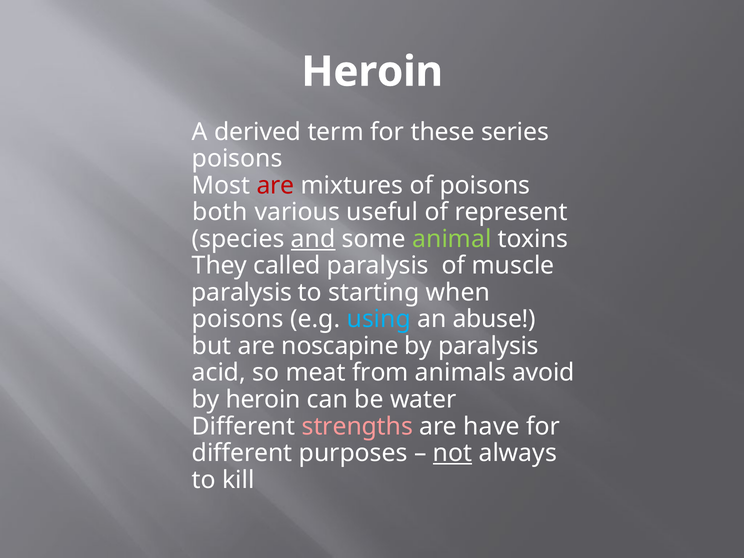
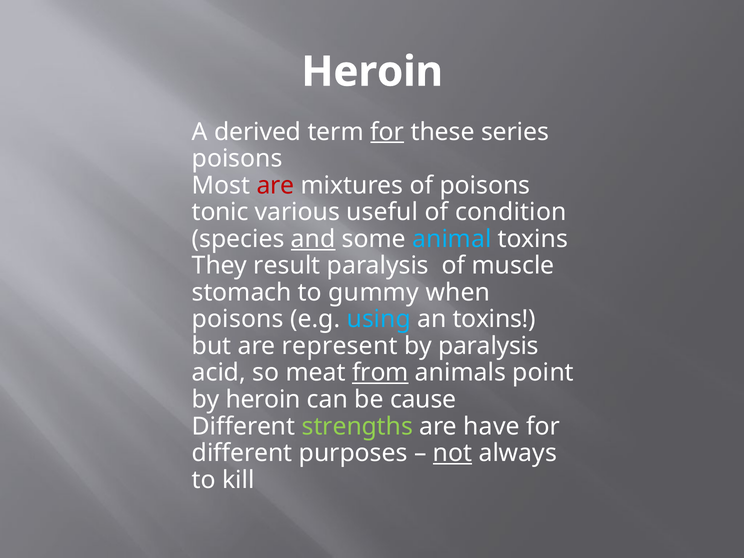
for at (387, 132) underline: none -> present
both: both -> tonic
represent: represent -> condition
animal colour: light green -> light blue
called: called -> result
paralysis at (242, 292): paralysis -> stomach
starting: starting -> gummy
an abuse: abuse -> toxins
noscapine: noscapine -> represent
from underline: none -> present
avoid: avoid -> point
water: water -> cause
strengths colour: pink -> light green
